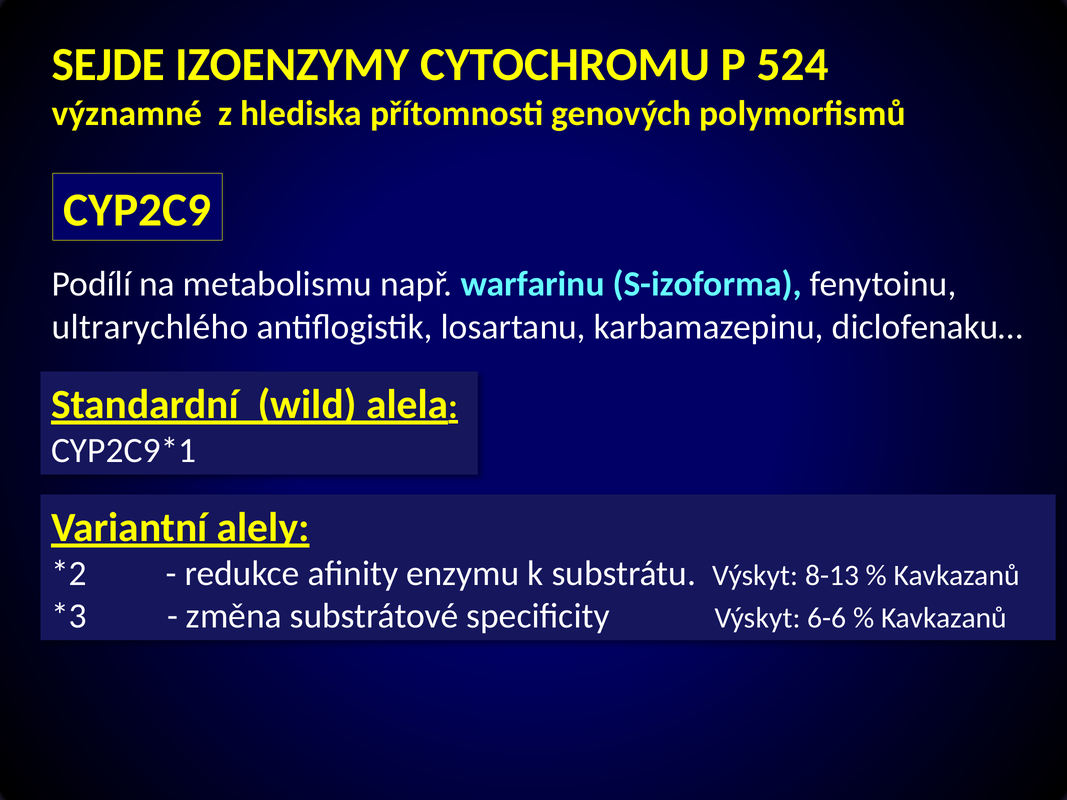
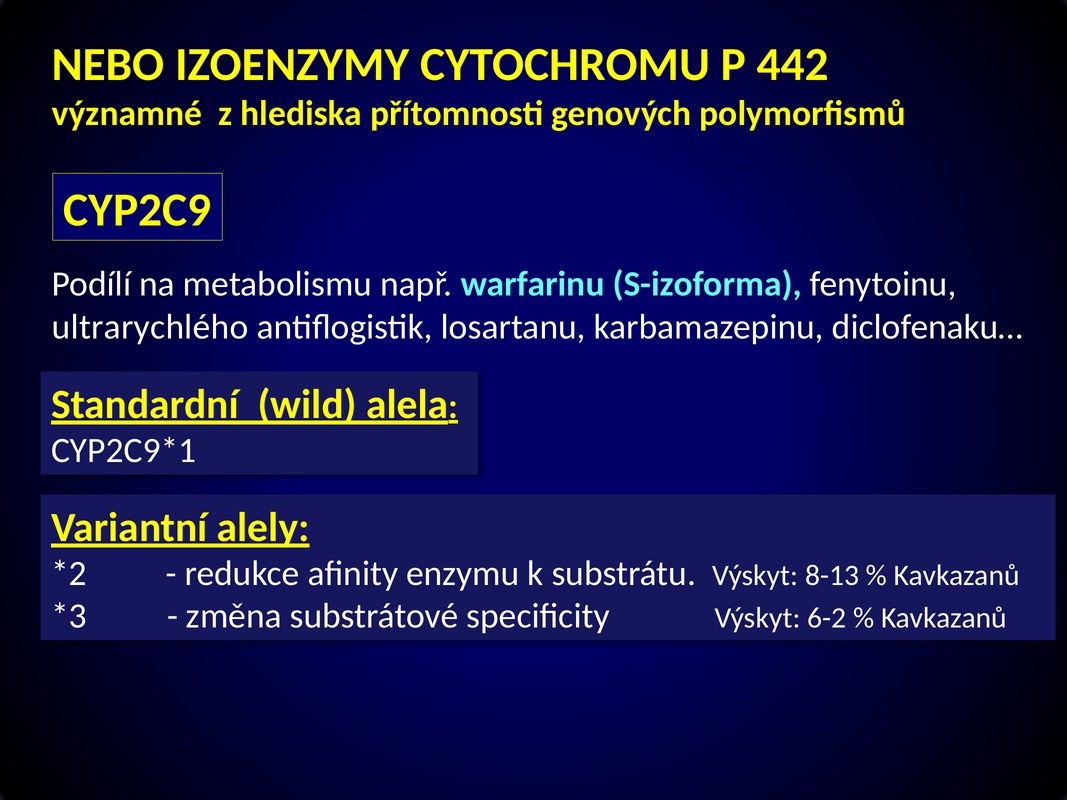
SEJDE: SEJDE -> NEBO
524: 524 -> 442
6-6: 6-6 -> 6-2
